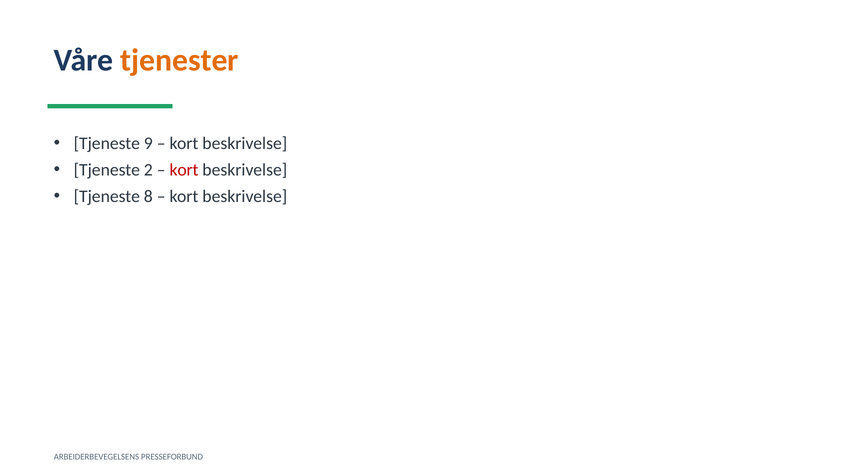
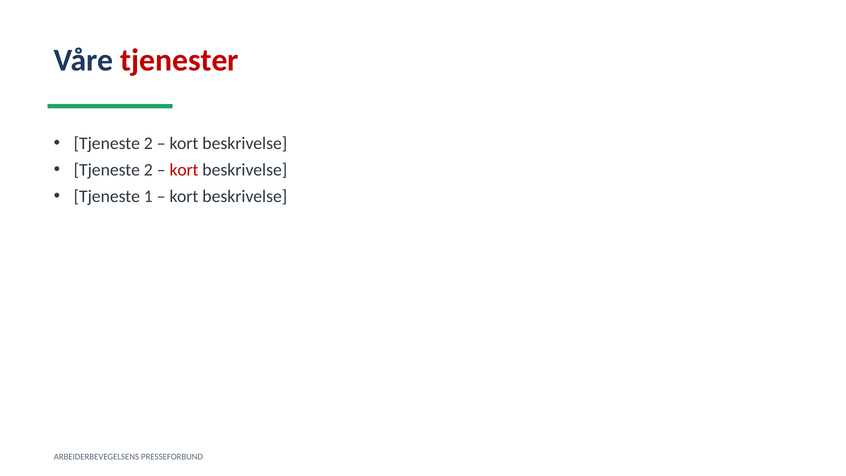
tjenester colour: orange -> red
9 at (148, 143): 9 -> 2
8: 8 -> 1
